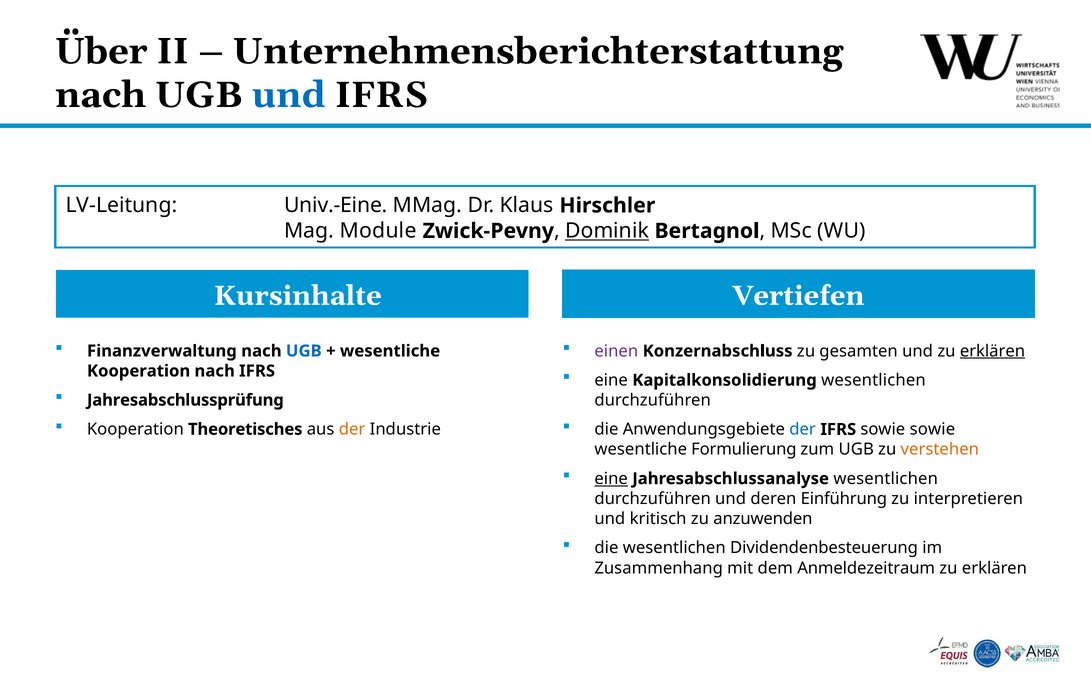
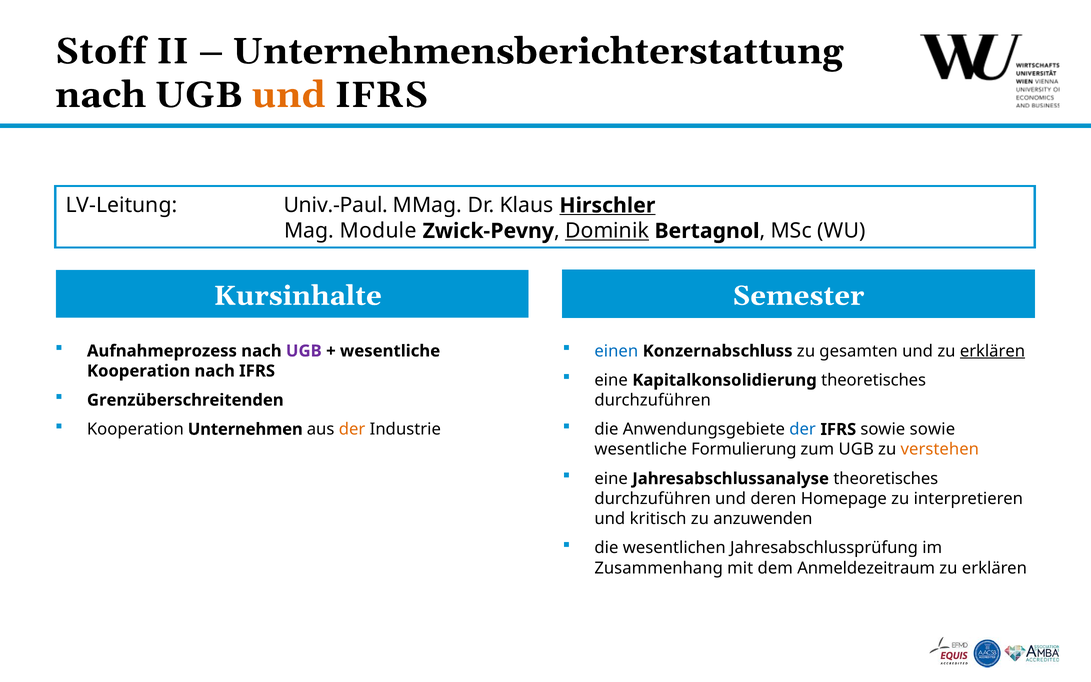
Über: Über -> Stoff
und at (289, 95) colour: blue -> orange
Univ.-Eine: Univ.-Eine -> Univ.-Paul
Hirschler underline: none -> present
Vertiefen: Vertiefen -> Semester
Finanzverwaltung: Finanzverwaltung -> Aufnahmeprozess
UGB at (304, 351) colour: blue -> purple
einen colour: purple -> blue
Kapitalkonsolidierung wesentlichen: wesentlichen -> theoretisches
Jahresabschlussprüfung: Jahresabschlussprüfung -> Grenzüberschreitenden
Theoretisches: Theoretisches -> Unternehmen
eine at (611, 479) underline: present -> none
Jahresabschlussanalyse wesentlichen: wesentlichen -> theoretisches
Einführung: Einführung -> Homepage
Dividendenbesteuerung: Dividendenbesteuerung -> Jahresabschlussprüfung
